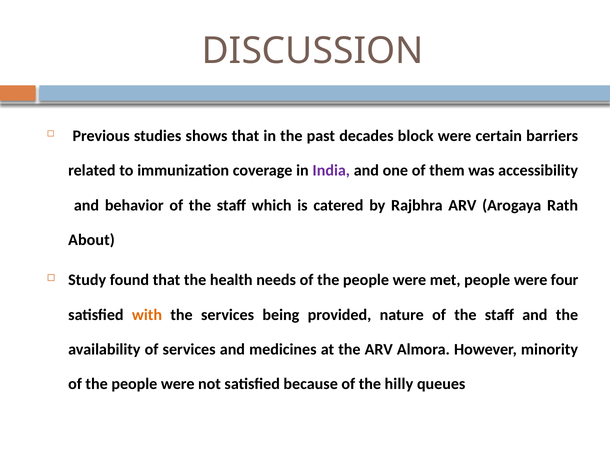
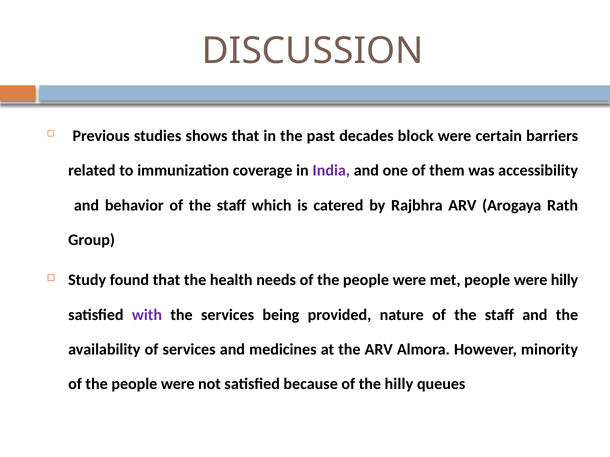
About: About -> Group
were four: four -> hilly
with colour: orange -> purple
